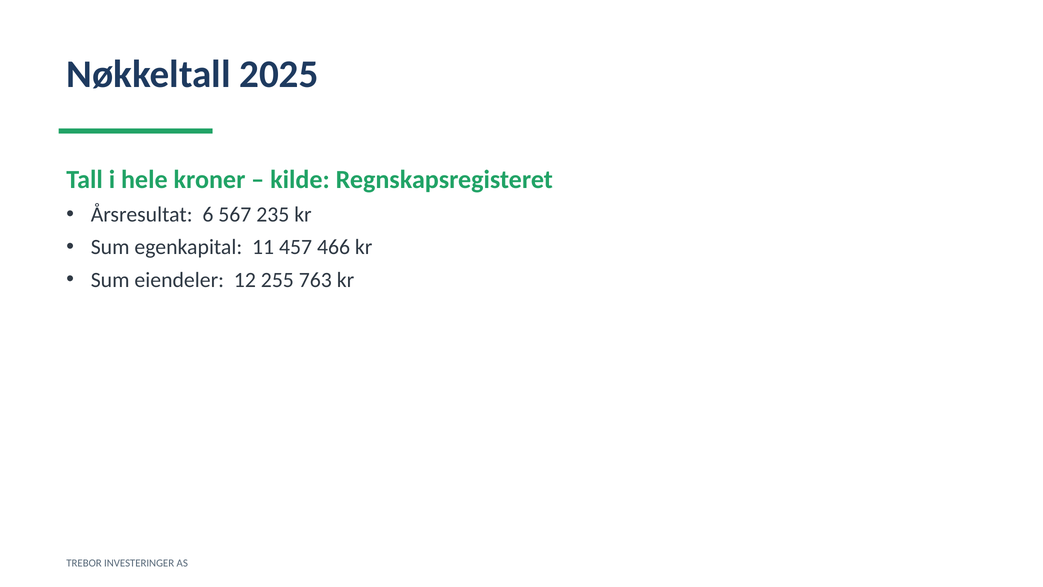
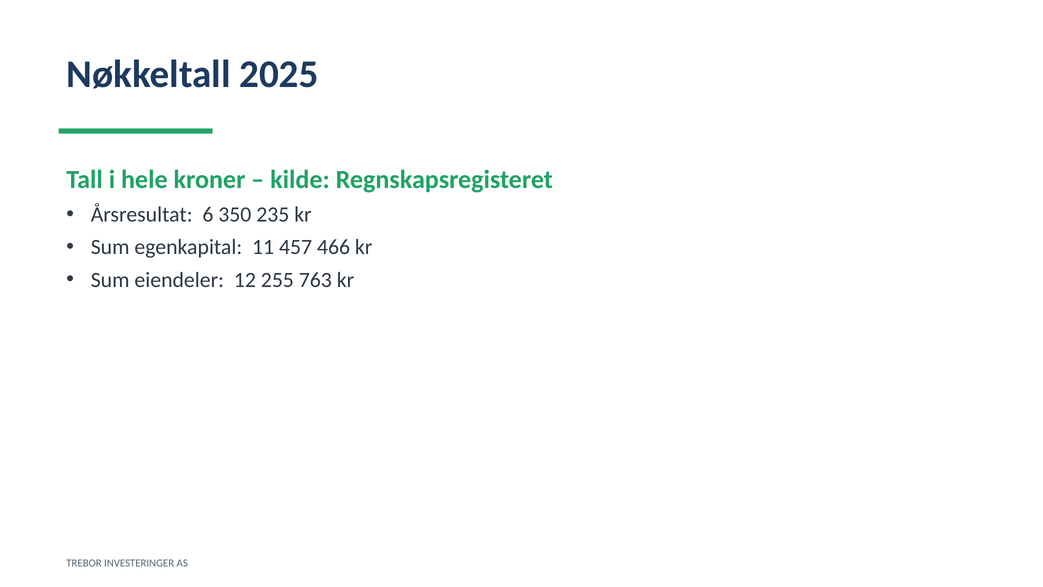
567: 567 -> 350
